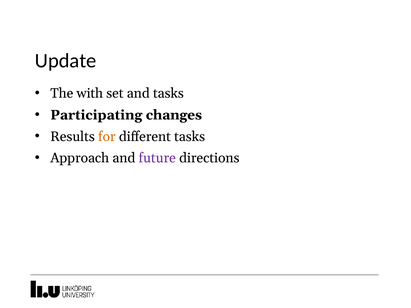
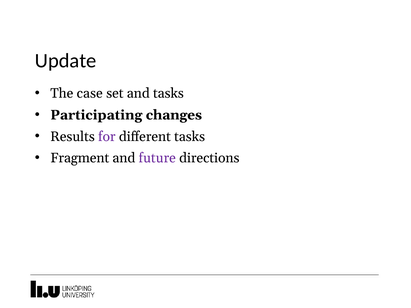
with: with -> case
for colour: orange -> purple
Approach: Approach -> Fragment
